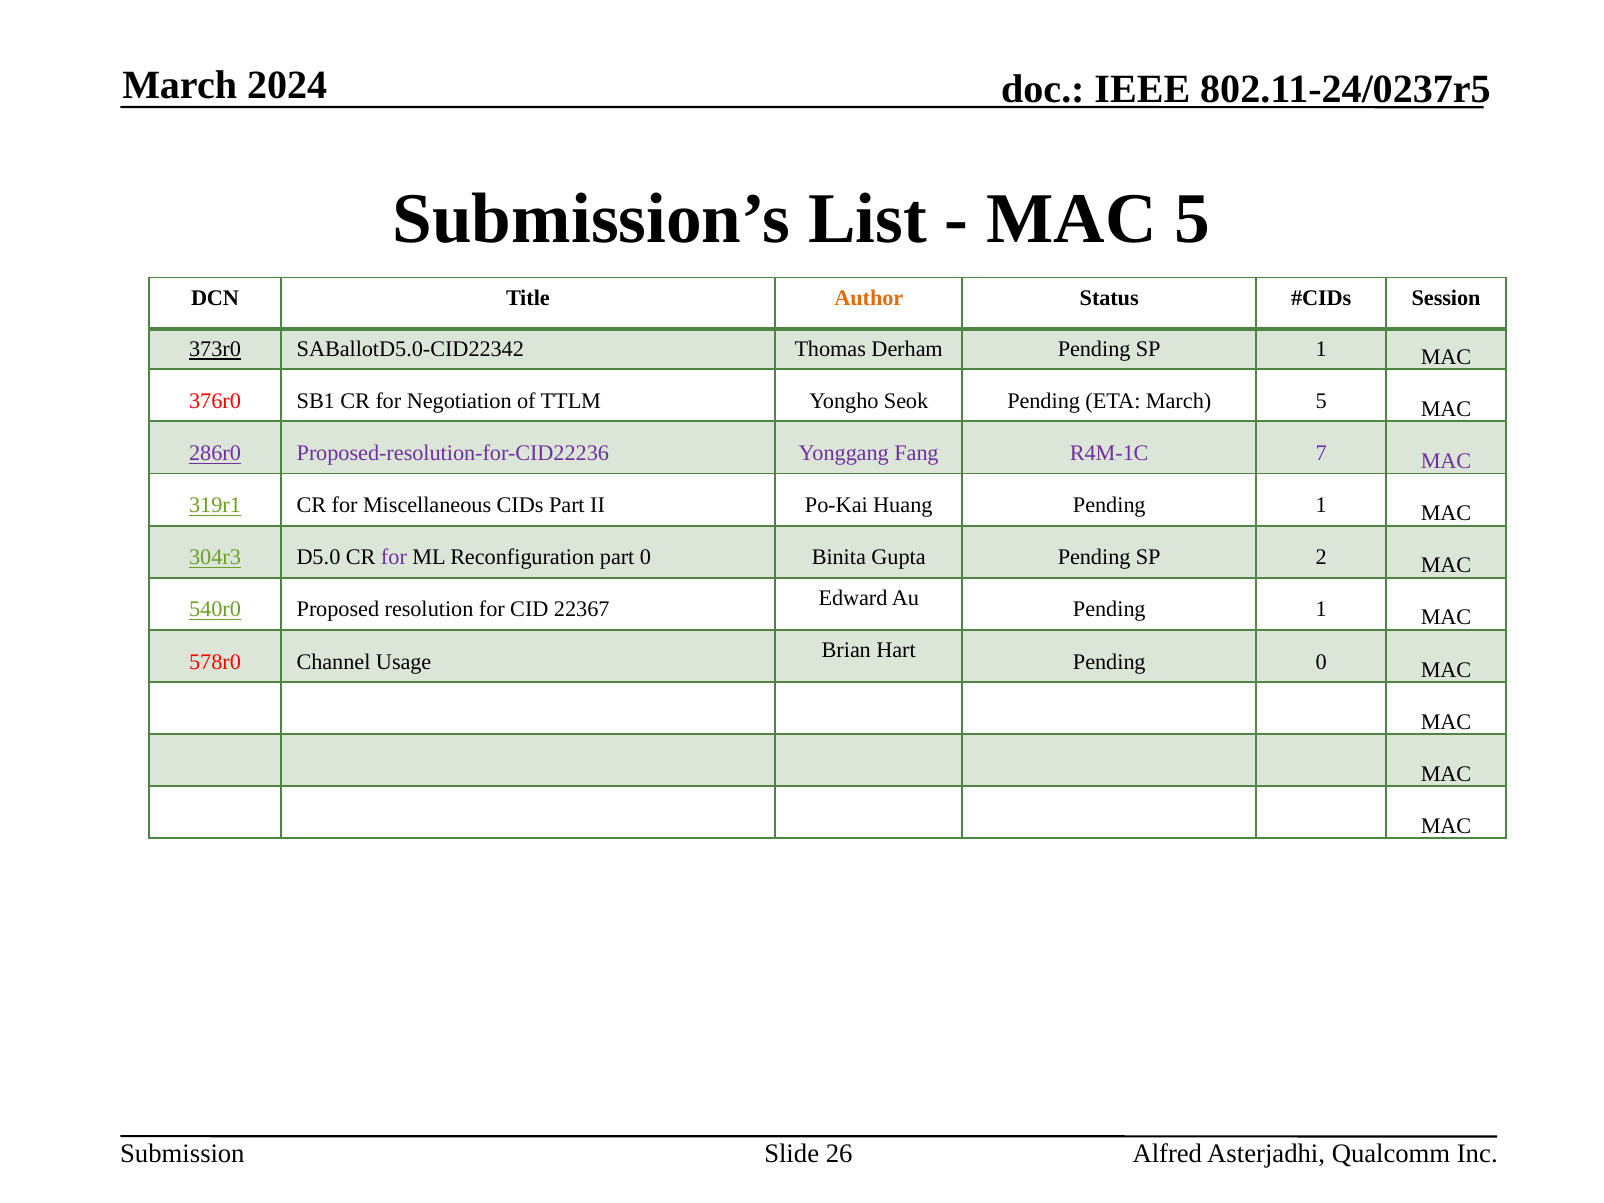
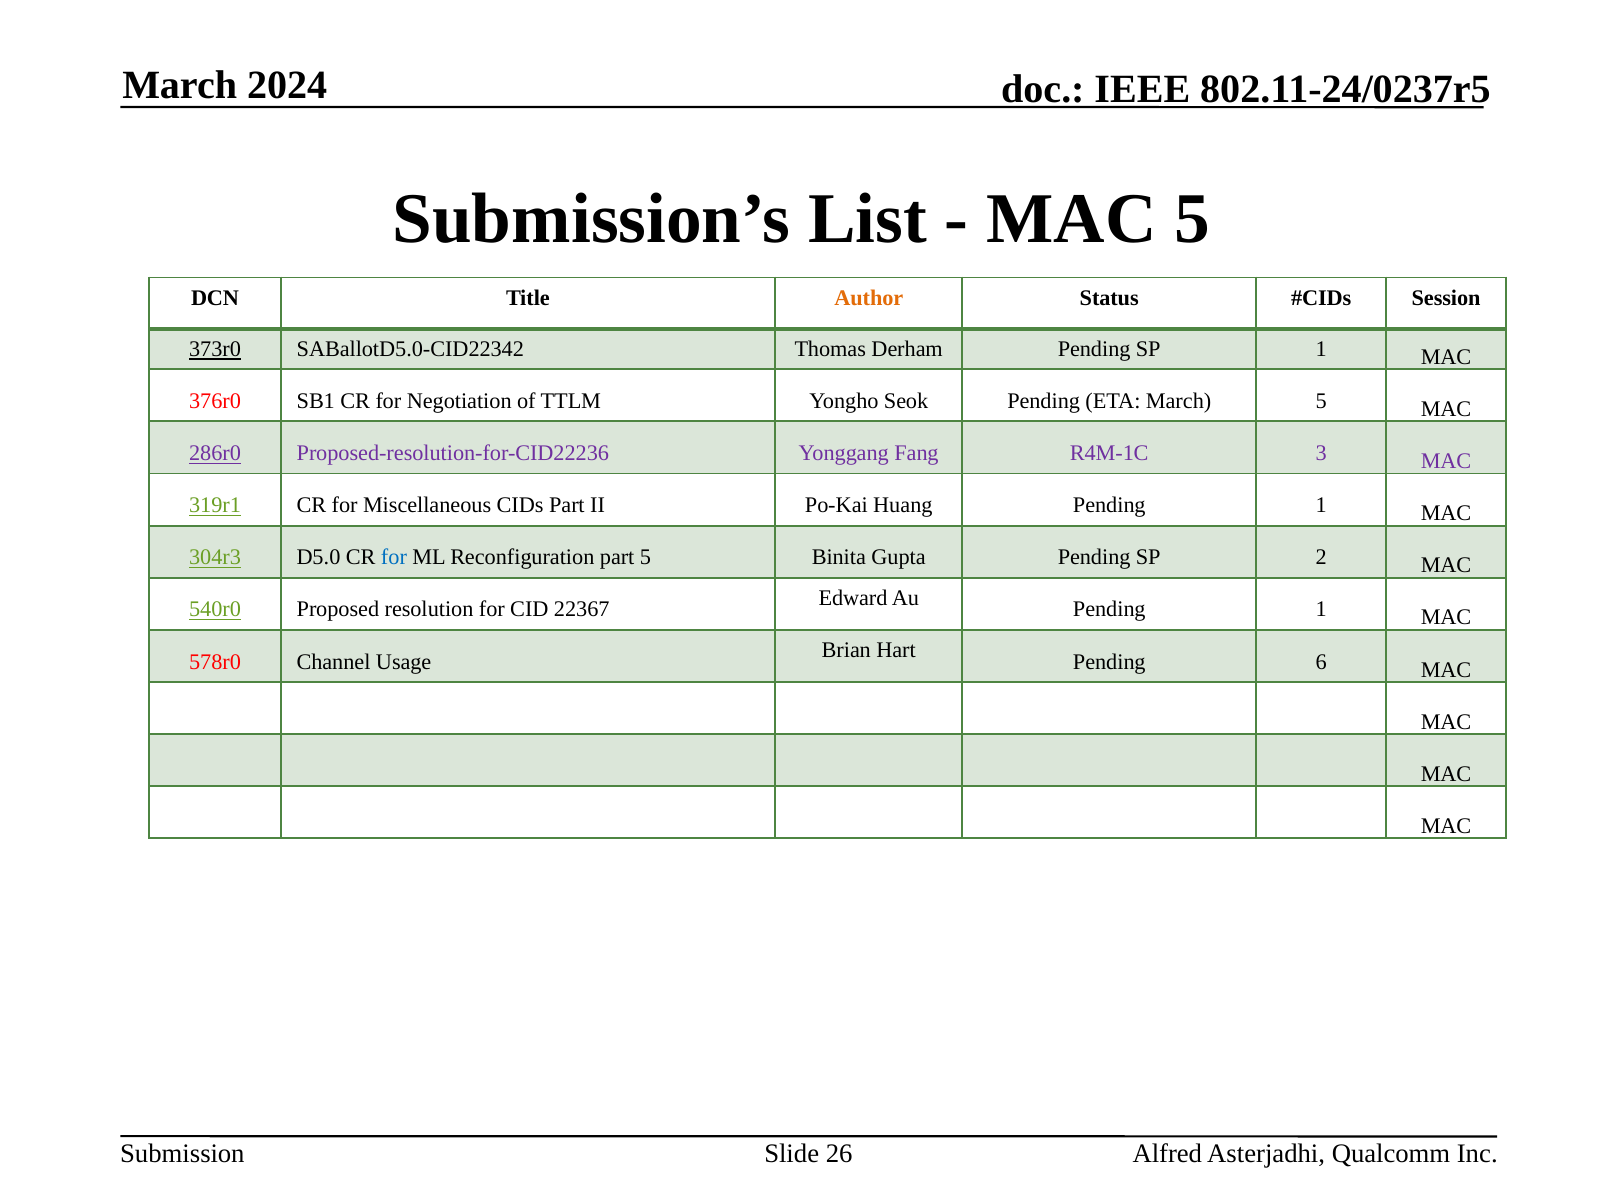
7: 7 -> 3
for at (394, 558) colour: purple -> blue
part 0: 0 -> 5
Pending 0: 0 -> 6
